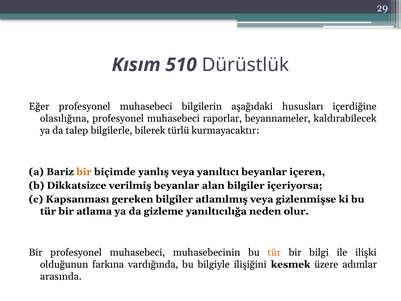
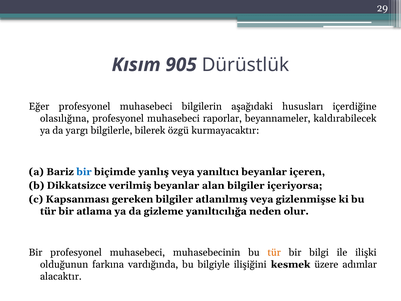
510: 510 -> 905
talep: talep -> yargı
türlü: türlü -> özgü
bir at (84, 172) colour: orange -> blue
arasında: arasında -> alacaktır
